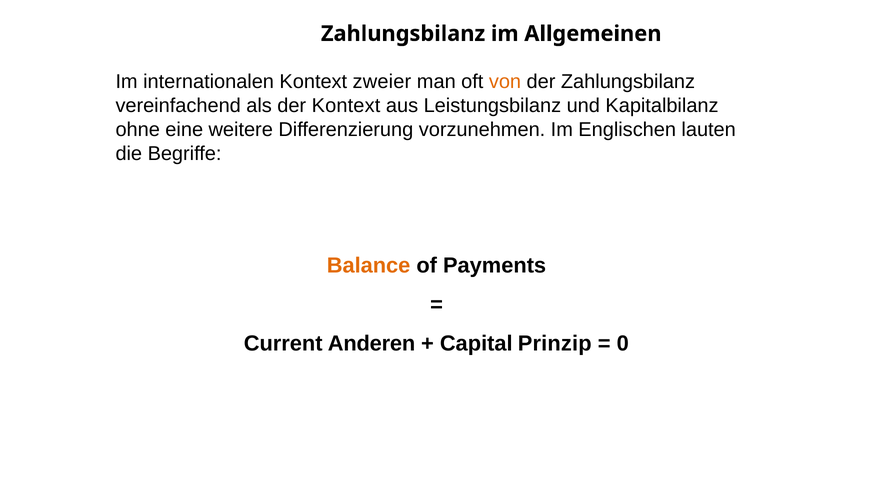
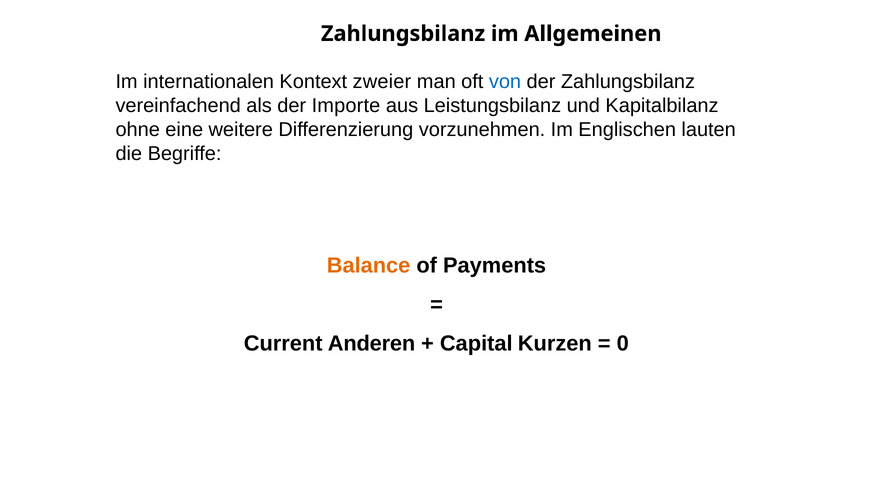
von colour: orange -> blue
der Kontext: Kontext -> Importe
Prinzip: Prinzip -> Kurzen
